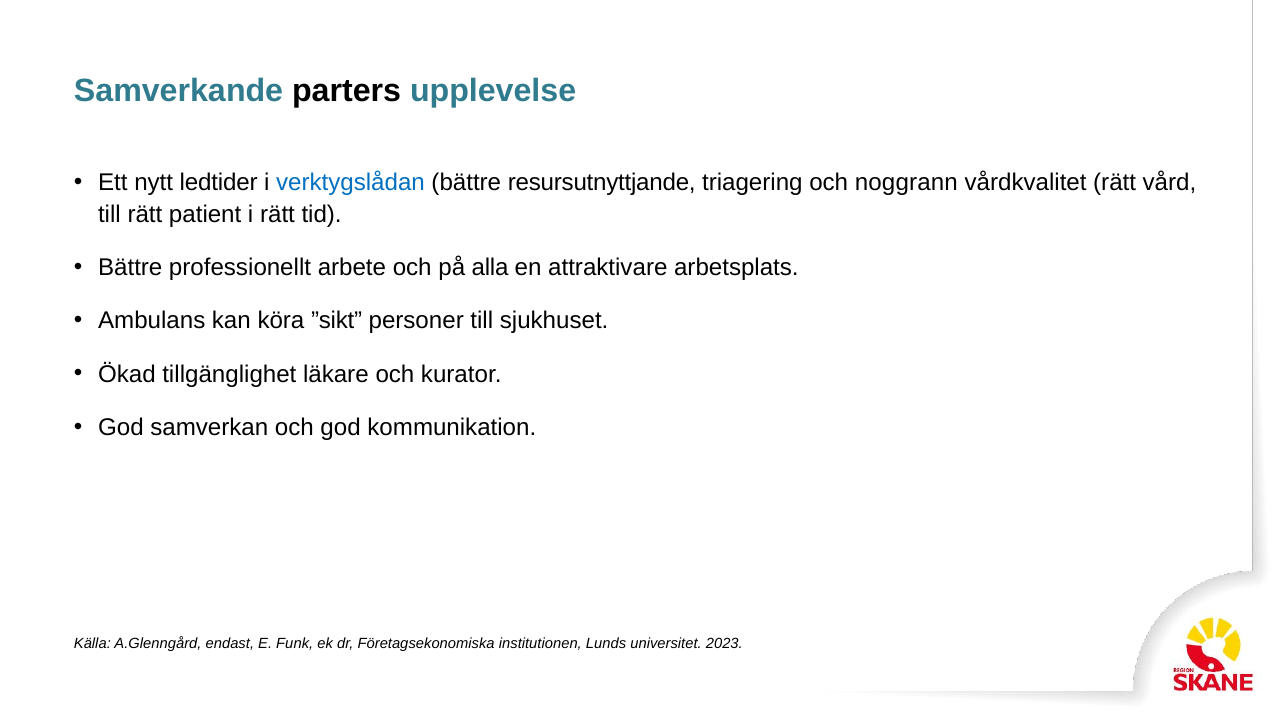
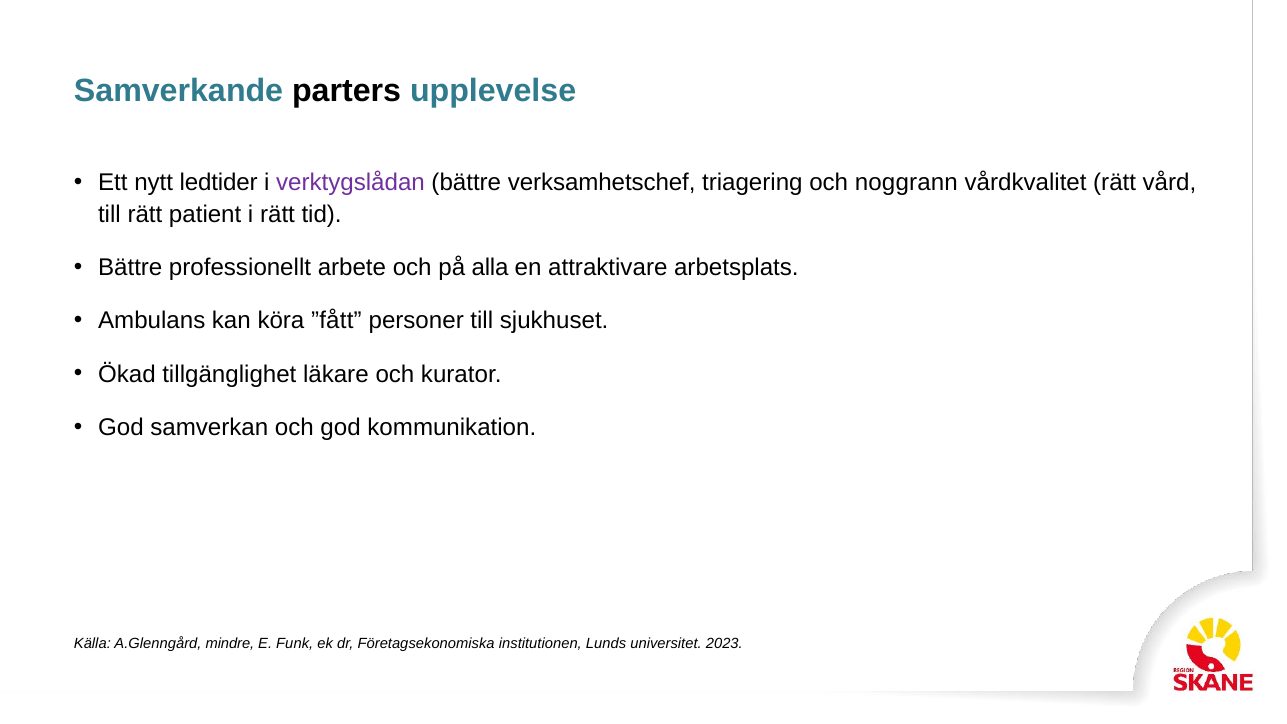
verktygslådan colour: blue -> purple
resursutnyttjande: resursutnyttjande -> verksamhetschef
”sikt: ”sikt -> ”fått
endast: endast -> mindre
